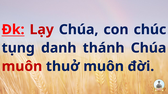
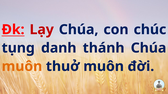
muôn at (22, 67) colour: red -> orange
